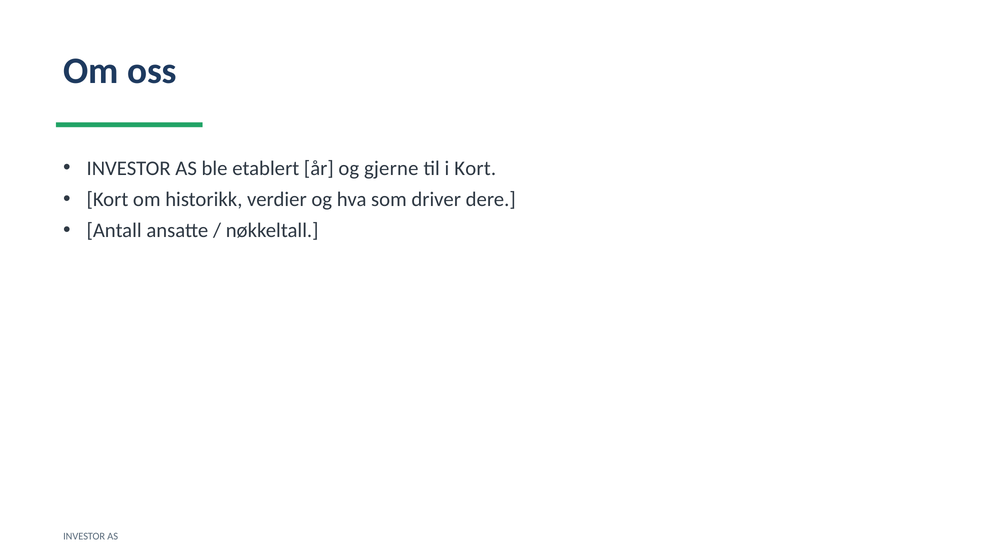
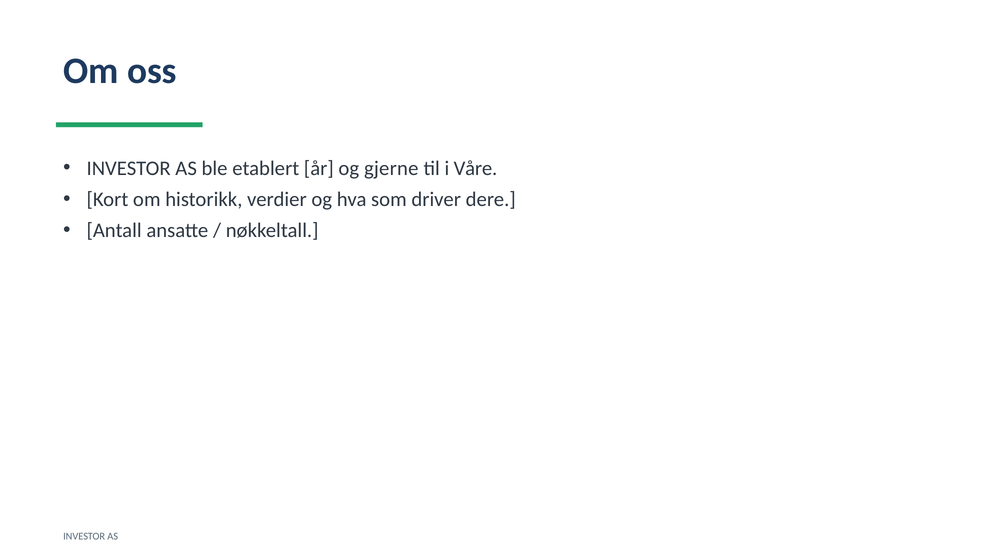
i Kort: Kort -> Våre
